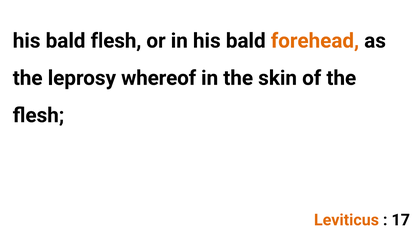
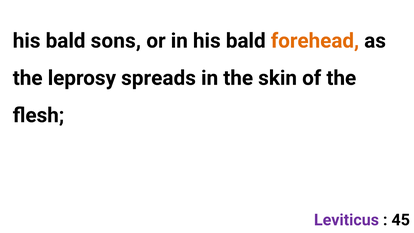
bald flesh: flesh -> sons
whereof: whereof -> spreads
Leviticus colour: orange -> purple
17: 17 -> 45
